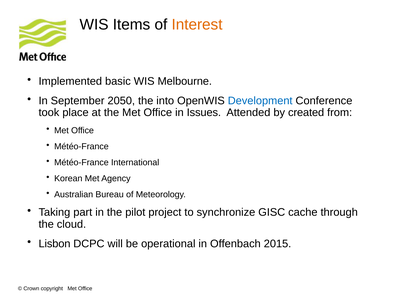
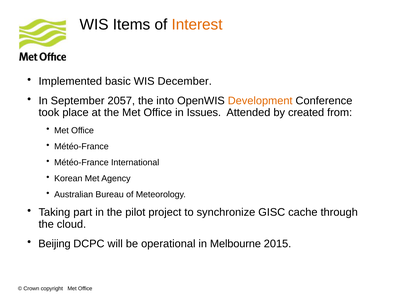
Melbourne: Melbourne -> December
2050: 2050 -> 2057
Development colour: blue -> orange
Lisbon: Lisbon -> Beijing
Offenbach: Offenbach -> Melbourne
